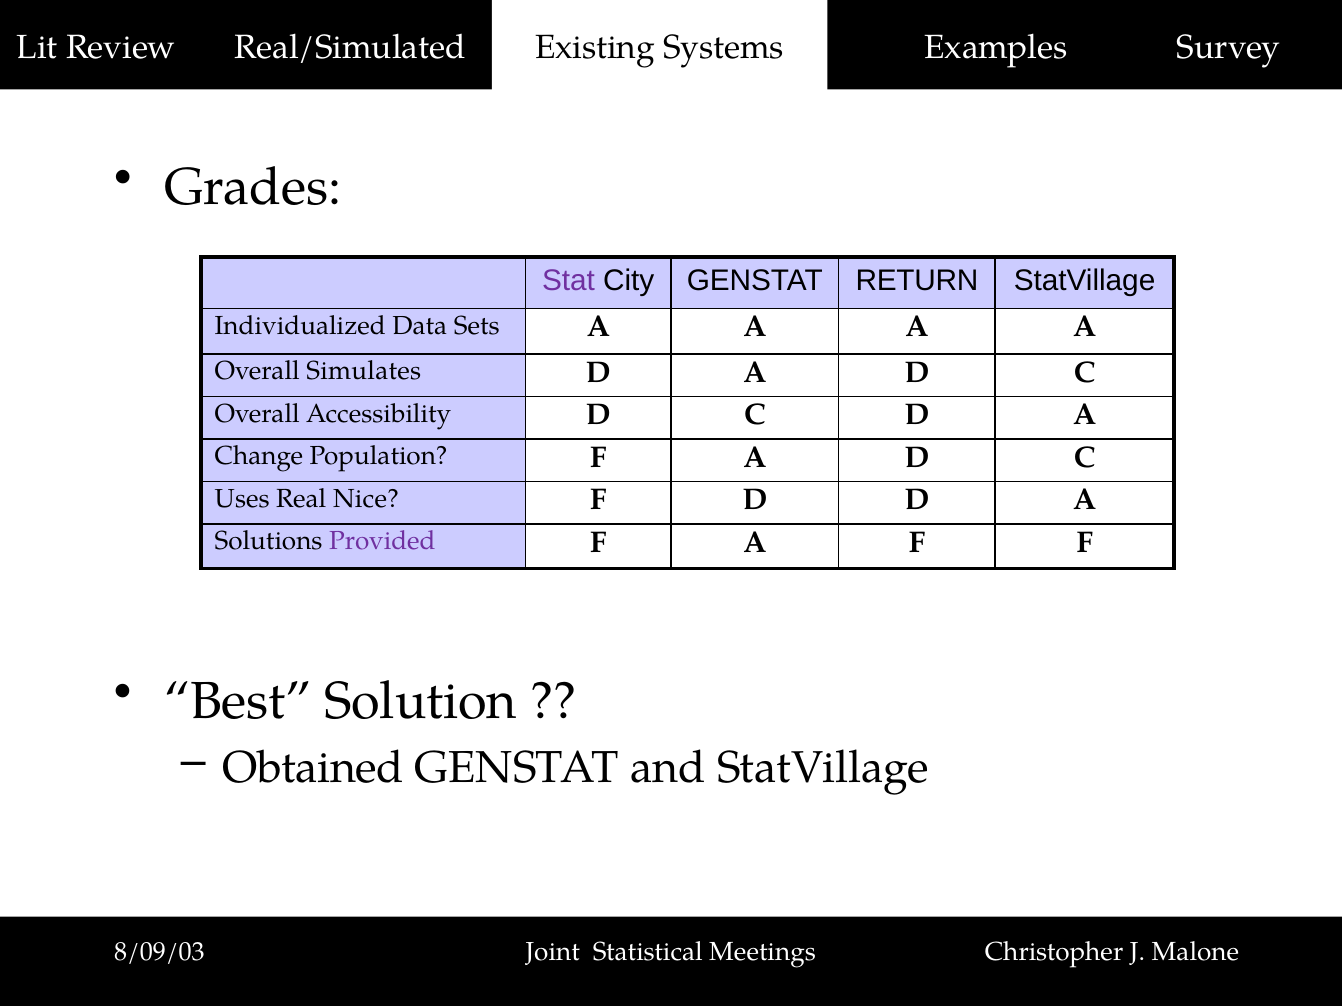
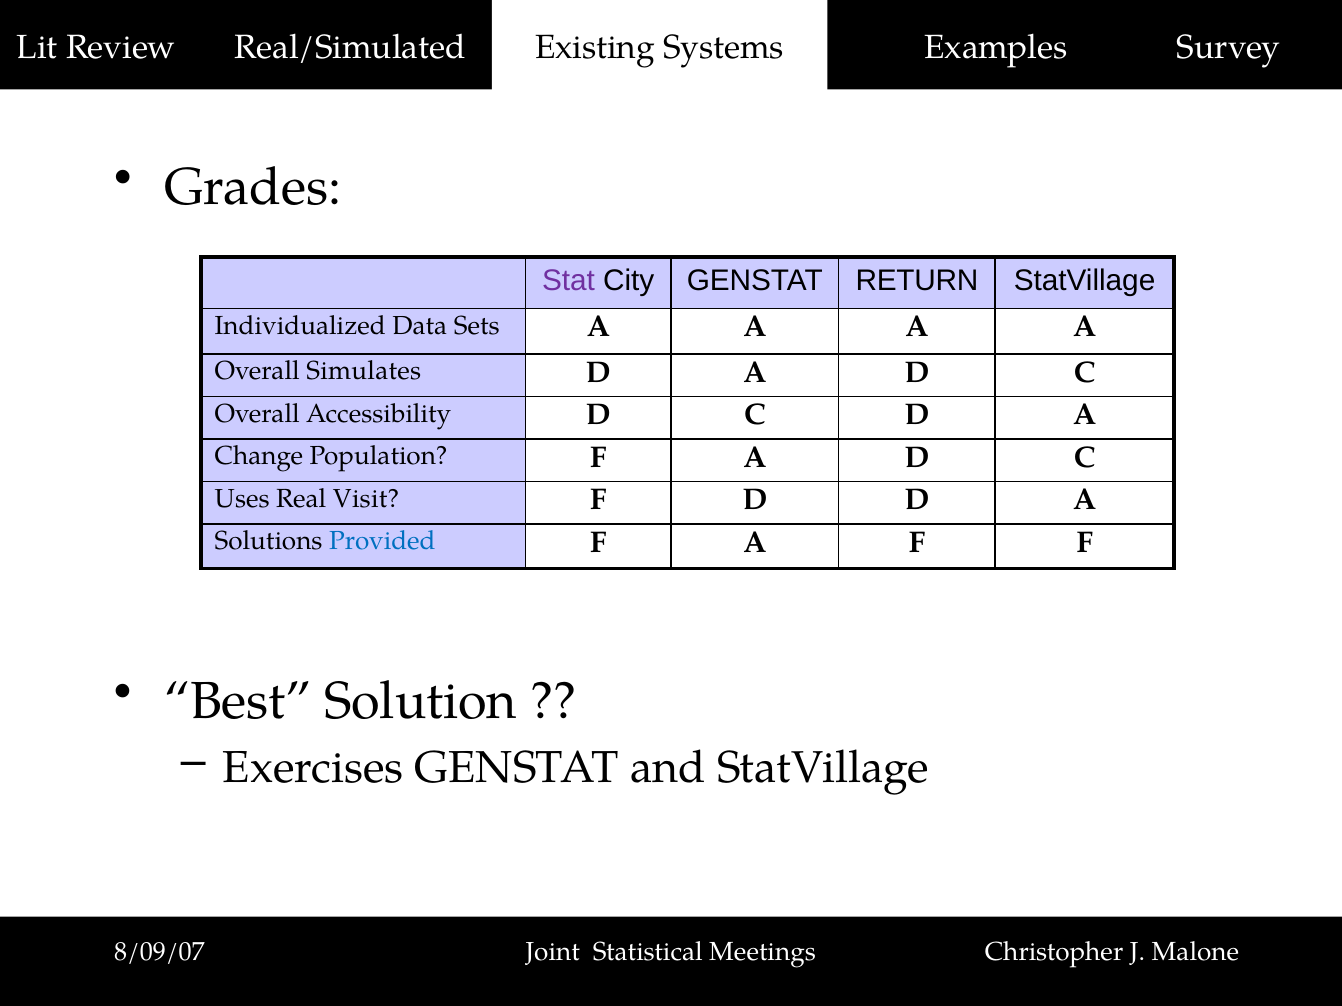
Nice: Nice -> Visit
Provided colour: purple -> blue
Obtained: Obtained -> Exercises
8/09/03: 8/09/03 -> 8/09/07
